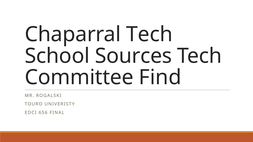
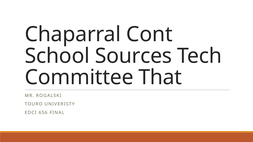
Chaparral Tech: Tech -> Cont
Find: Find -> That
